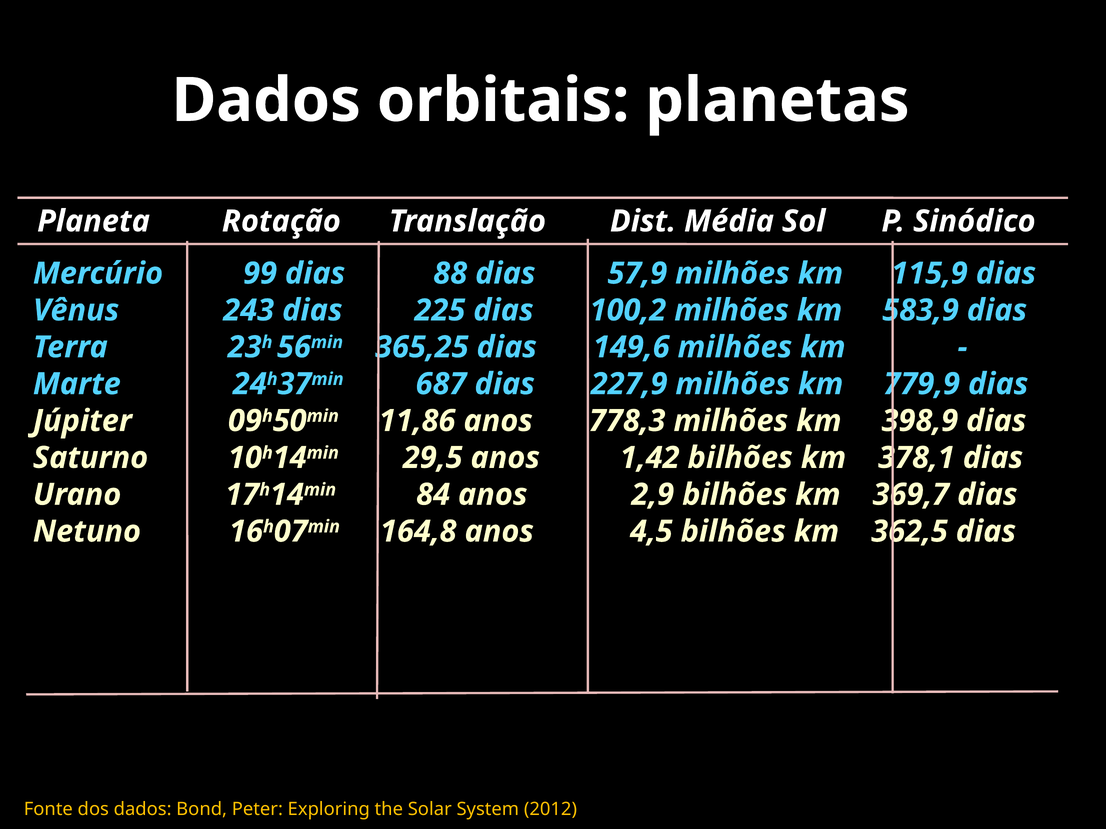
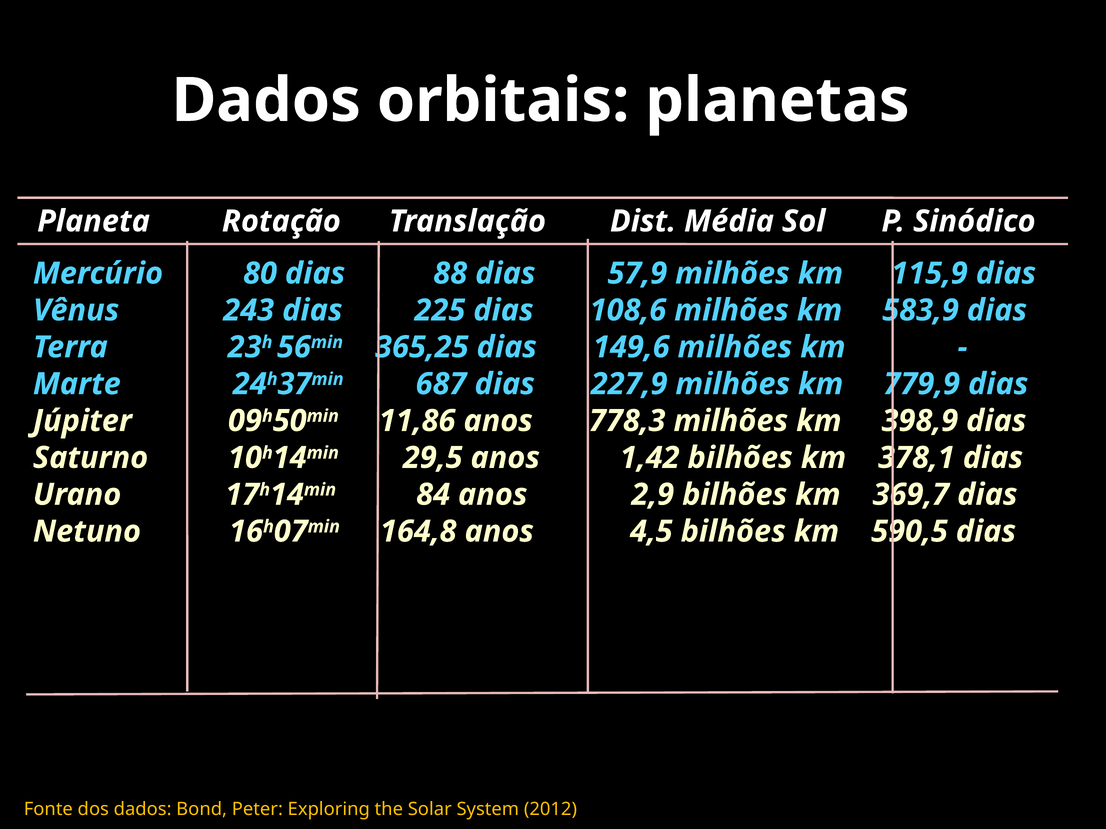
99: 99 -> 80
100,2: 100,2 -> 108,6
362,5: 362,5 -> 590,5
